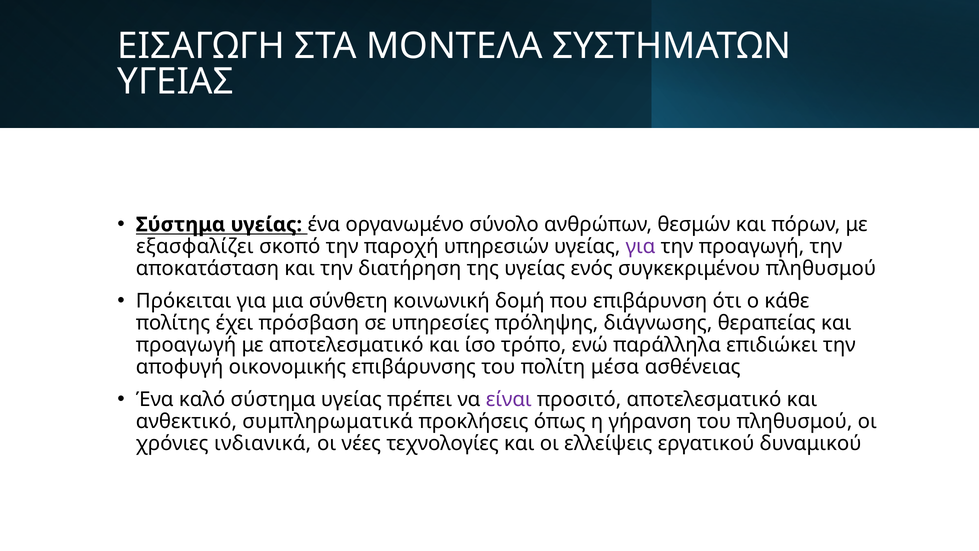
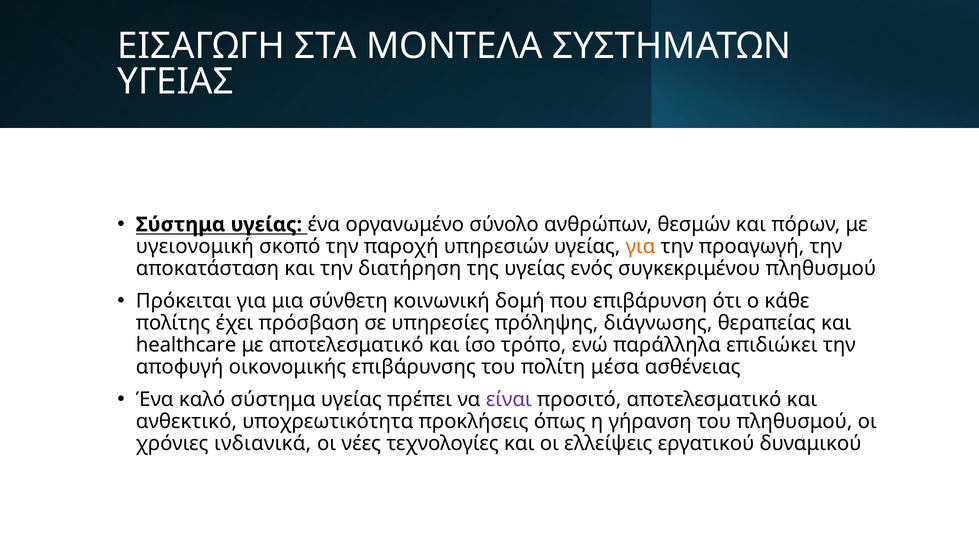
εξασφαλίζει: εξασφαλίζει -> υγειονομική
για at (641, 246) colour: purple -> orange
προαγωγή at (186, 345): προαγωγή -> healthcare
συμπληρωματικά: συμπληρωματικά -> υποχρεωτικότητα
